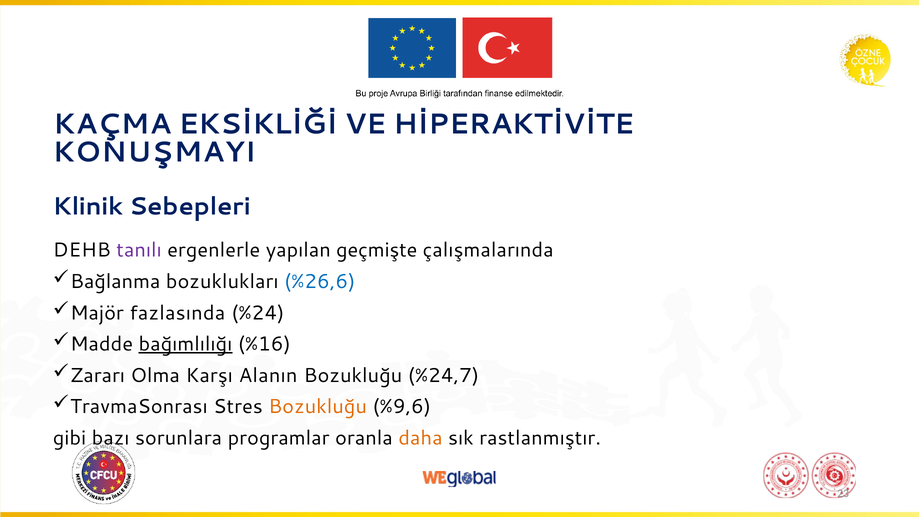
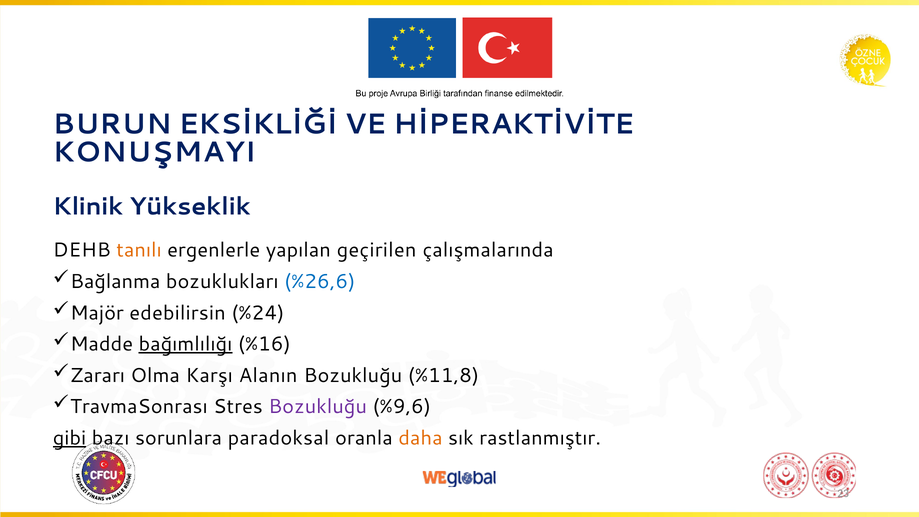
KAÇMA: KAÇMA -> BURUN
Sebepleri: Sebepleri -> Yükseklik
tanılı colour: purple -> orange
geçmişte: geçmişte -> geçirilen
fazlasında: fazlasında -> edebilirsin
%24,7: %24,7 -> %11,8
Bozukluğu at (318, 407) colour: orange -> purple
gibi underline: none -> present
programlar: programlar -> paradoksal
